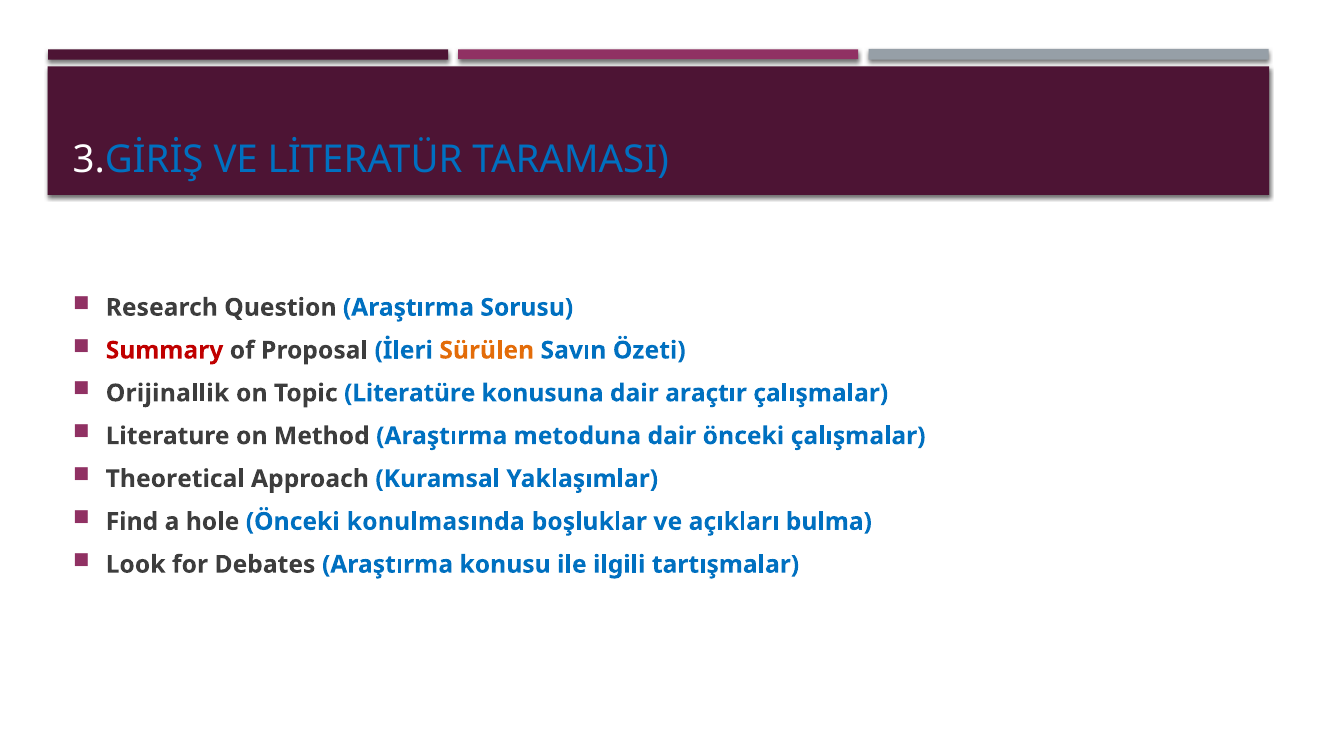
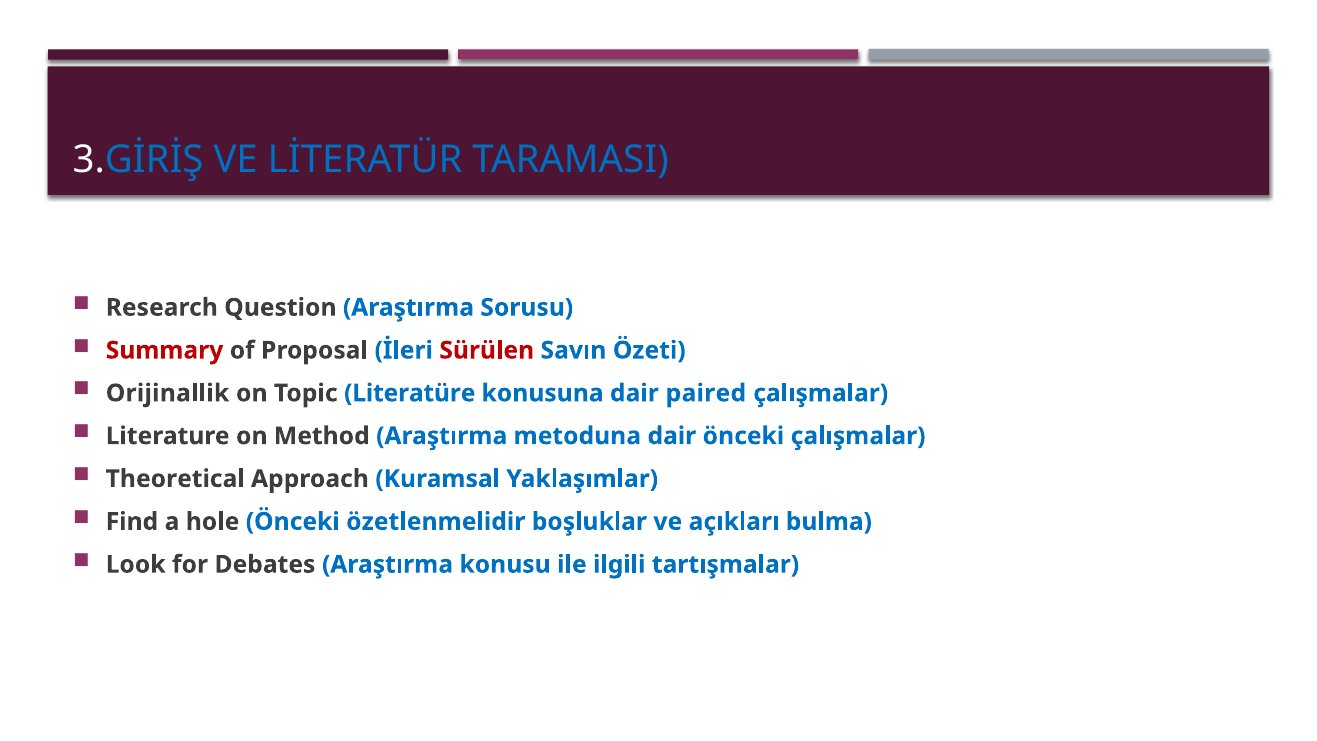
Sürülen colour: orange -> red
araçtır: araçtır -> paired
konulmasında: konulmasında -> özetlenmelidir
